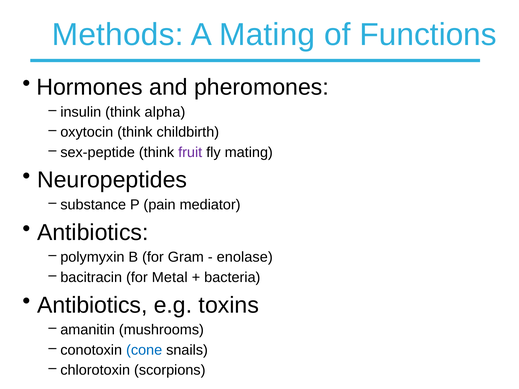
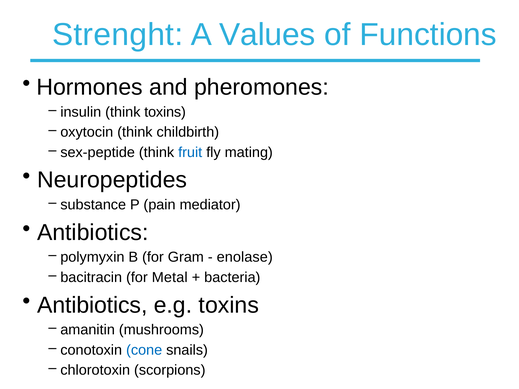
Methods: Methods -> Strenght
A Mating: Mating -> Values
think alpha: alpha -> toxins
fruit colour: purple -> blue
